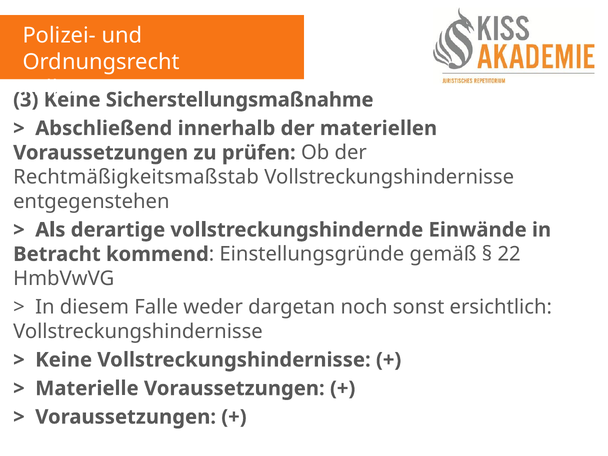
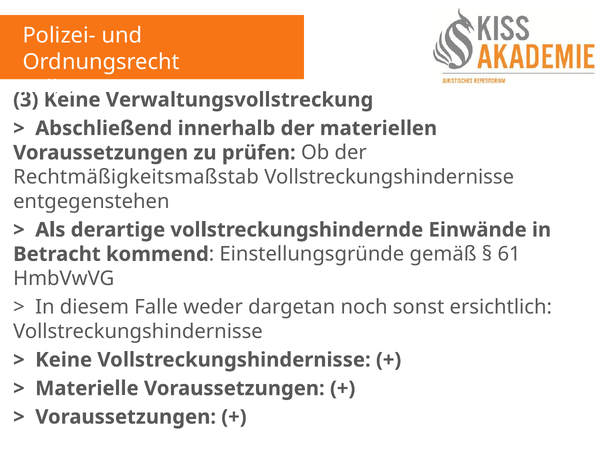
Sicherstellungsmaßnahme: Sicherstellungsmaßnahme -> Verwaltungsvollstreckung
22: 22 -> 61
